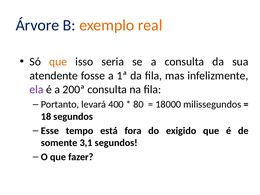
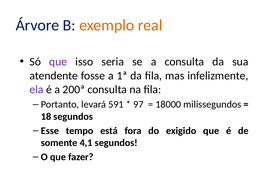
que at (58, 62) colour: orange -> purple
400: 400 -> 591
80: 80 -> 97
3,1: 3,1 -> 4,1
